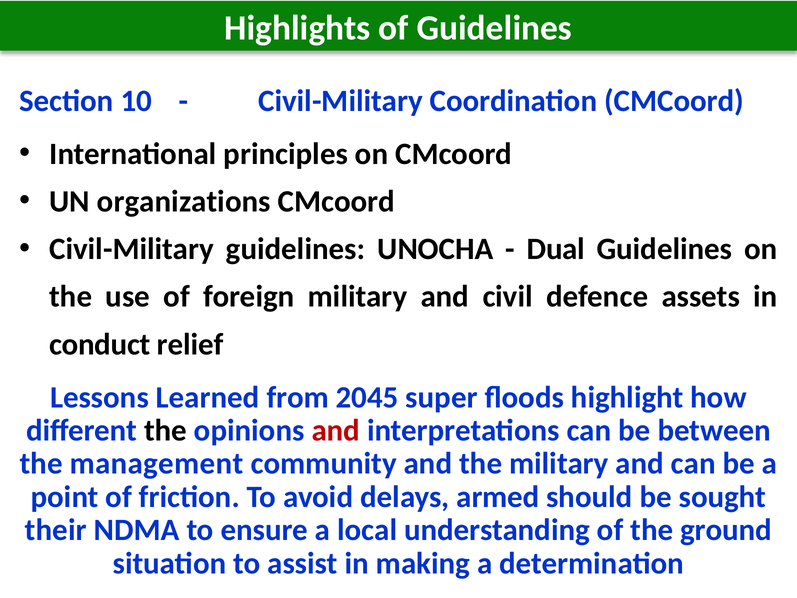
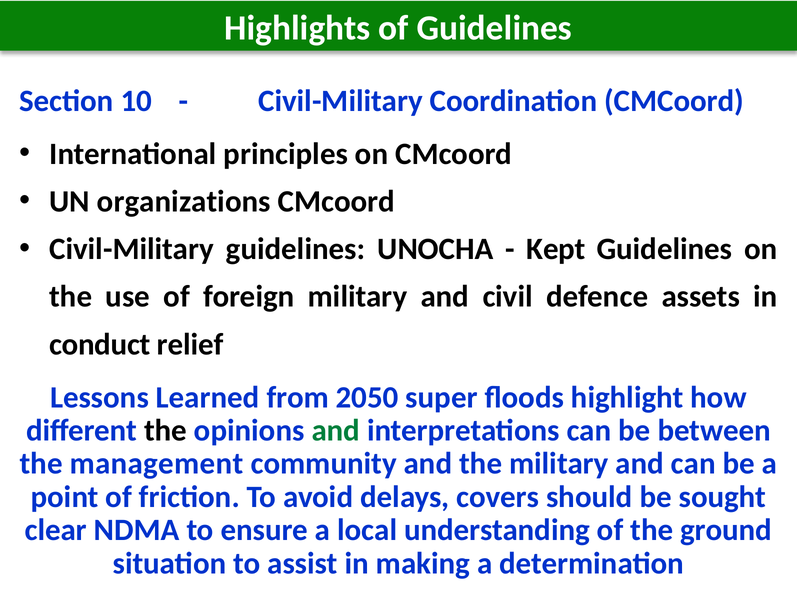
Dual: Dual -> Kept
2045: 2045 -> 2050
and at (336, 430) colour: red -> green
armed: armed -> covers
their: their -> clear
